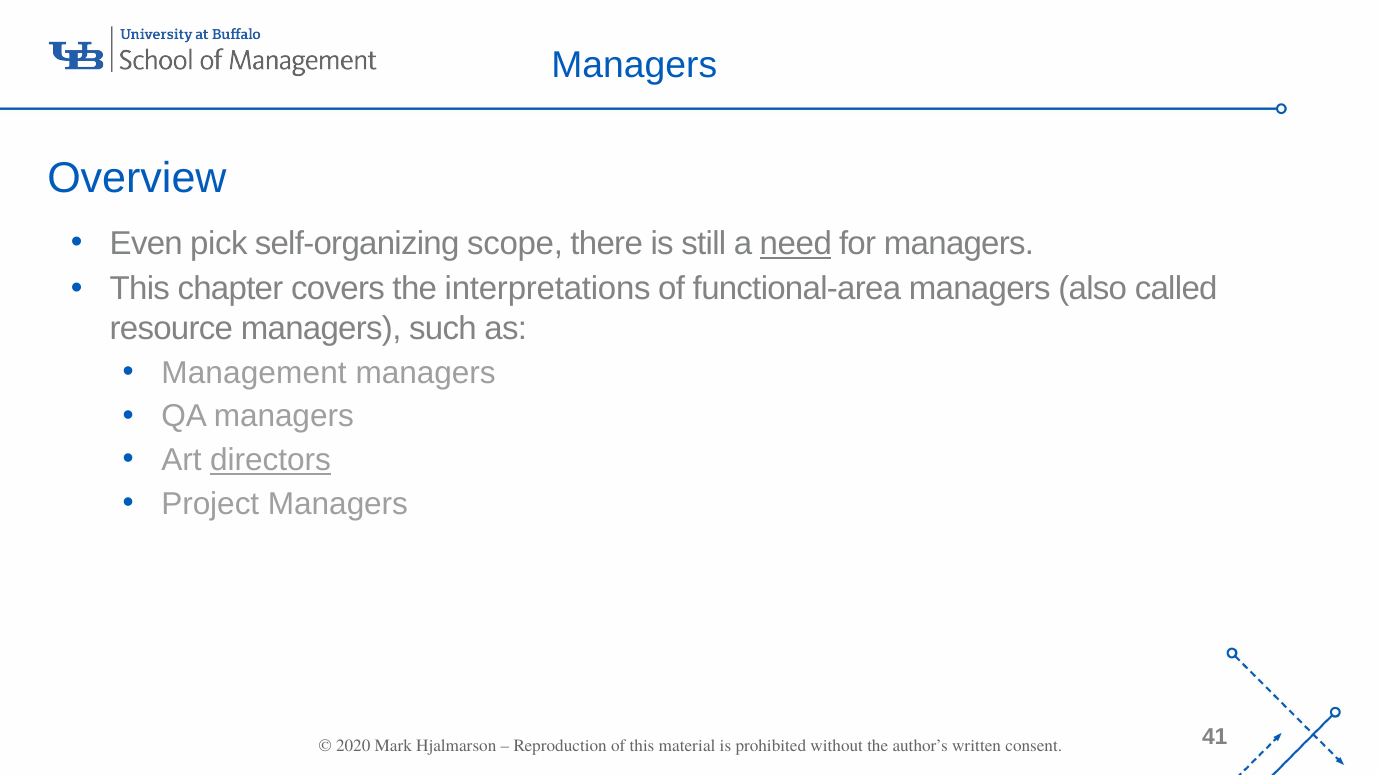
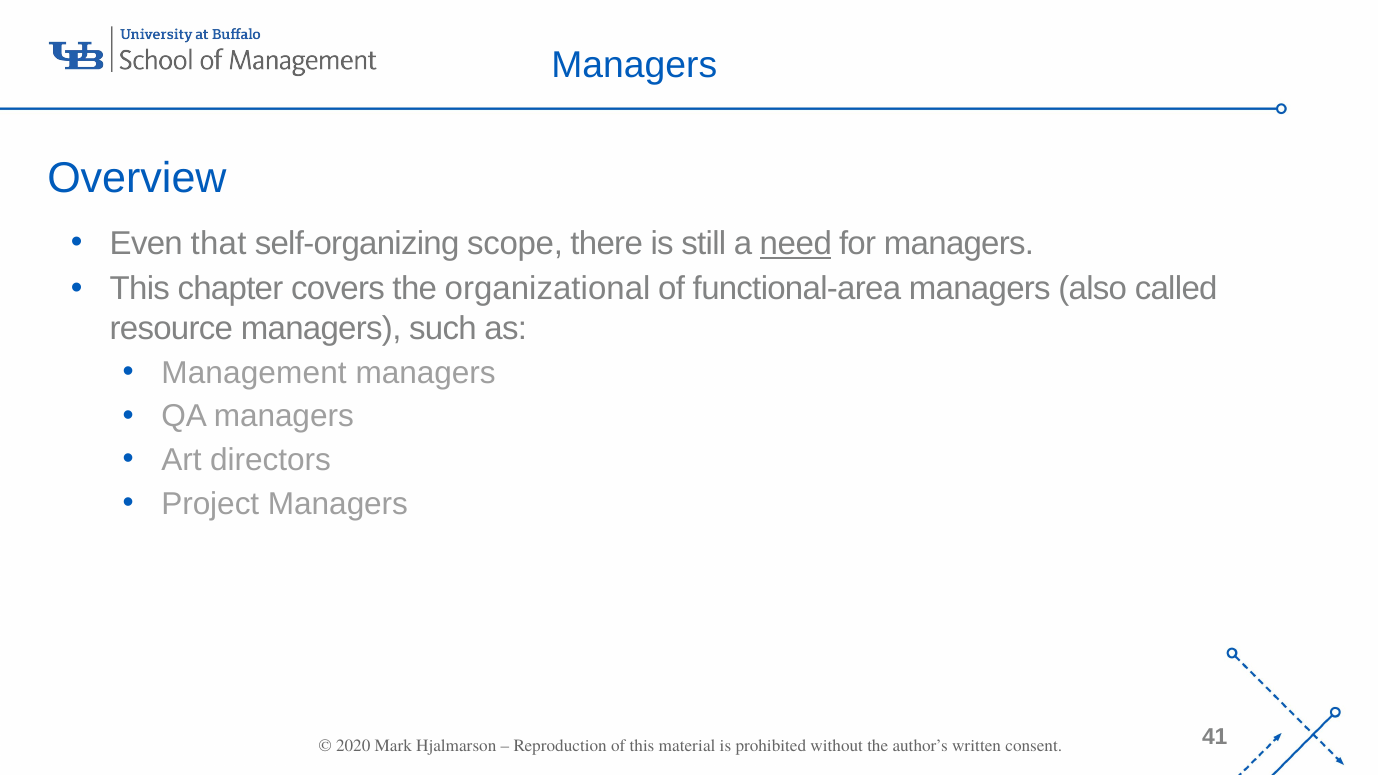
pick: pick -> that
interpretations: interpretations -> organizational
directors underline: present -> none
